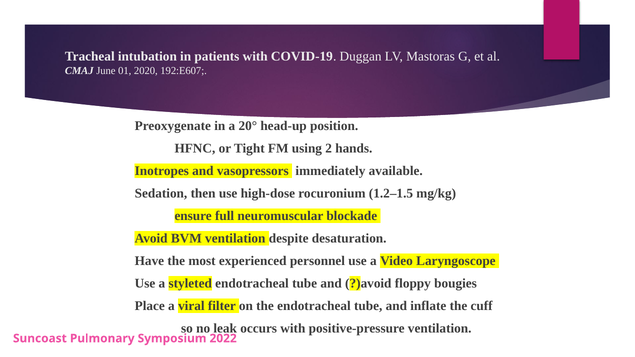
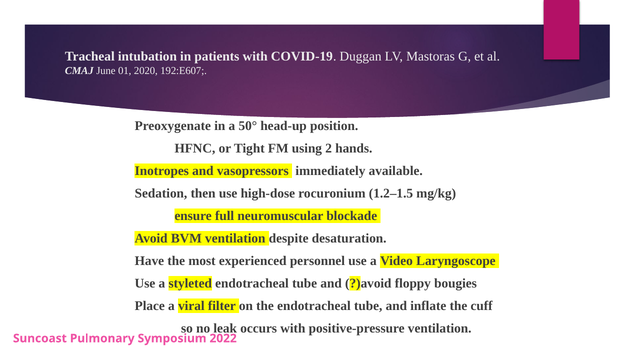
20°: 20° -> 50°
